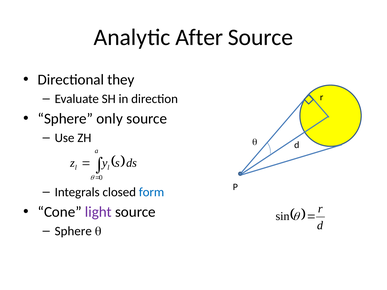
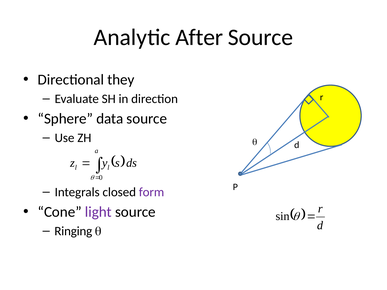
only: only -> data
form colour: blue -> purple
Sphere at (73, 231): Sphere -> Ringing
